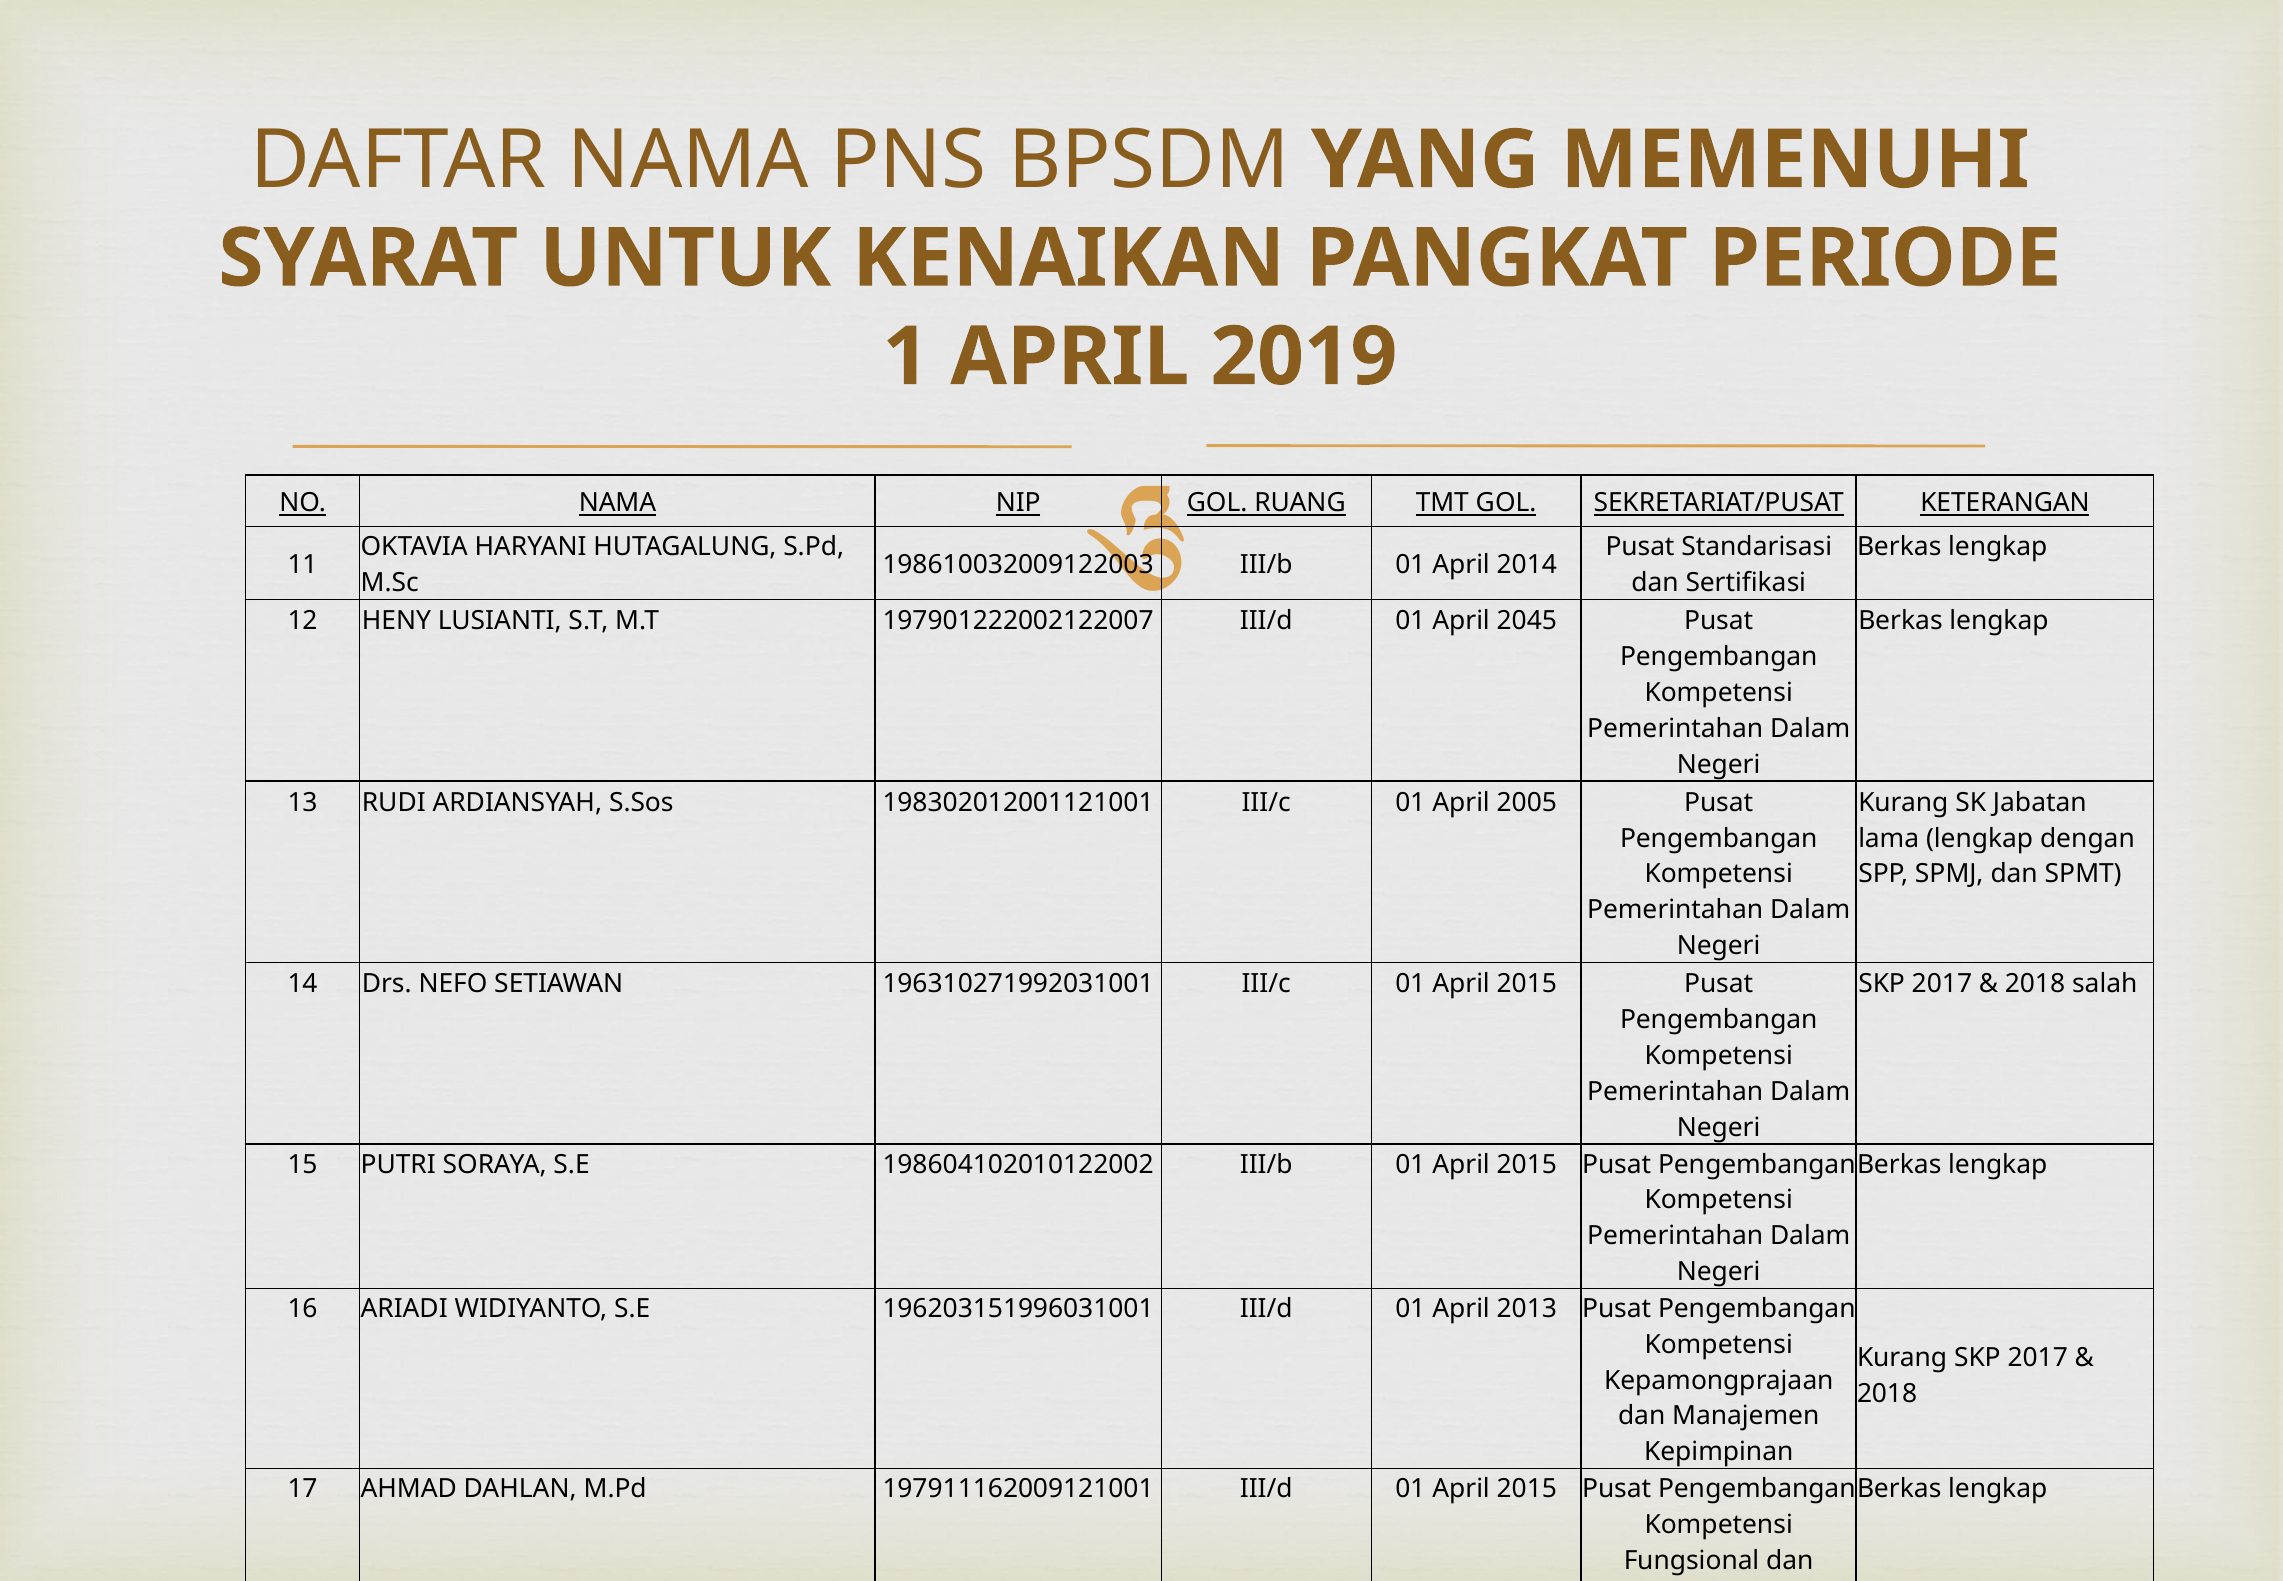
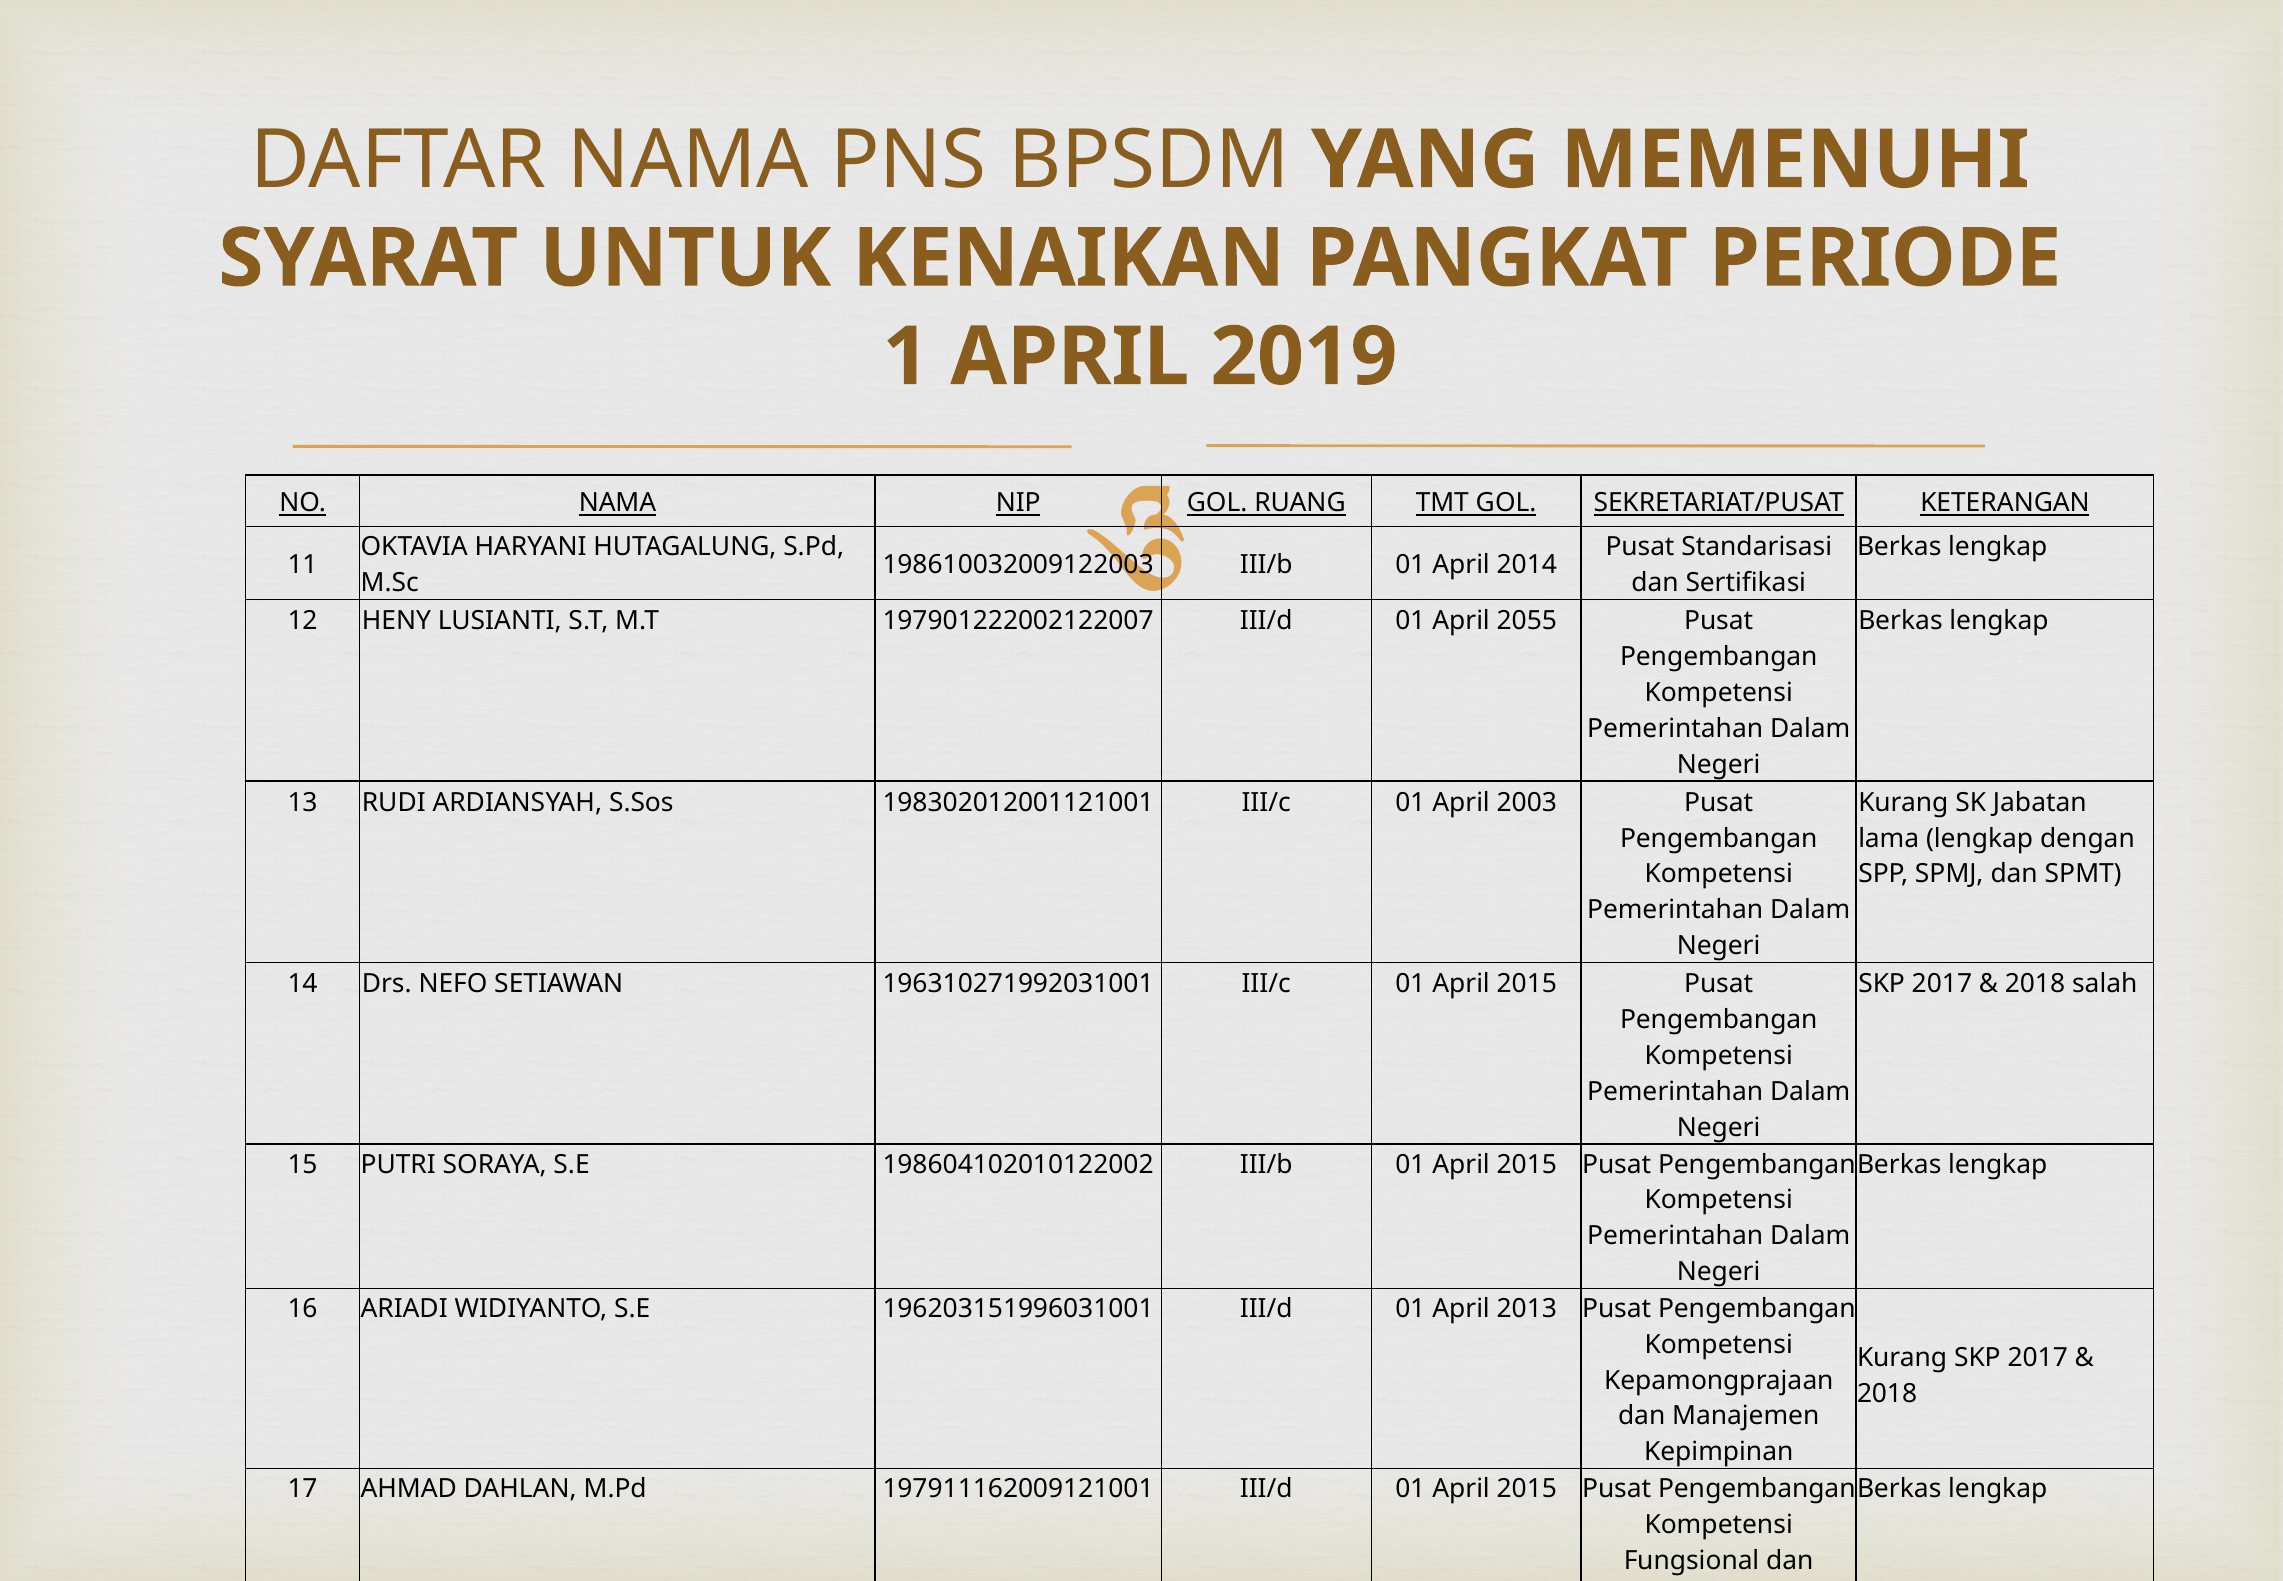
2045: 2045 -> 2055
2005: 2005 -> 2003
